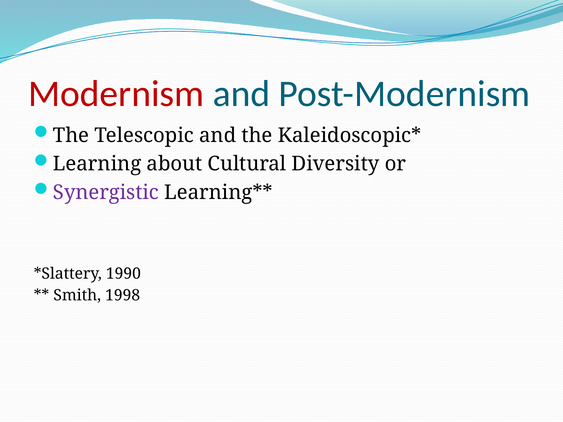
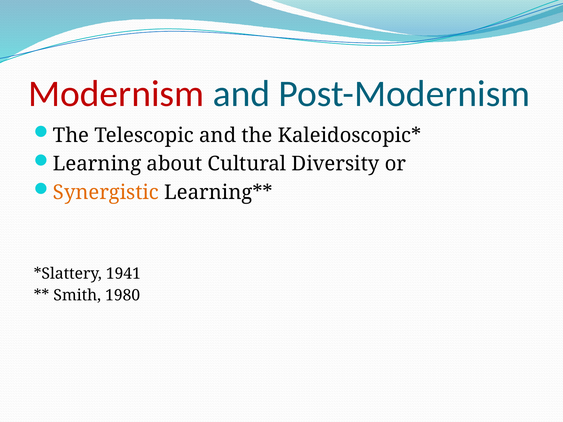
Synergistic colour: purple -> orange
1990: 1990 -> 1941
1998: 1998 -> 1980
